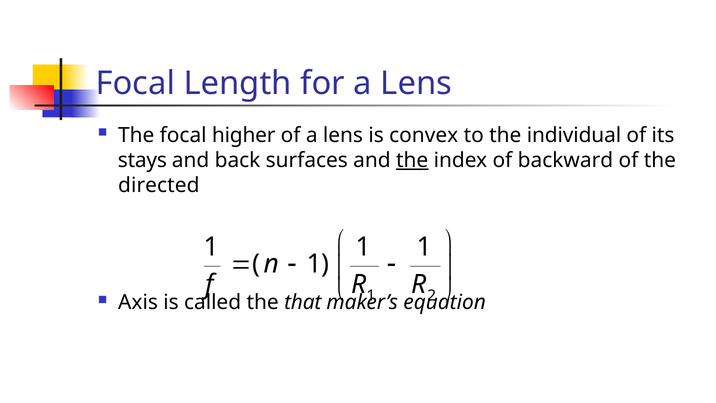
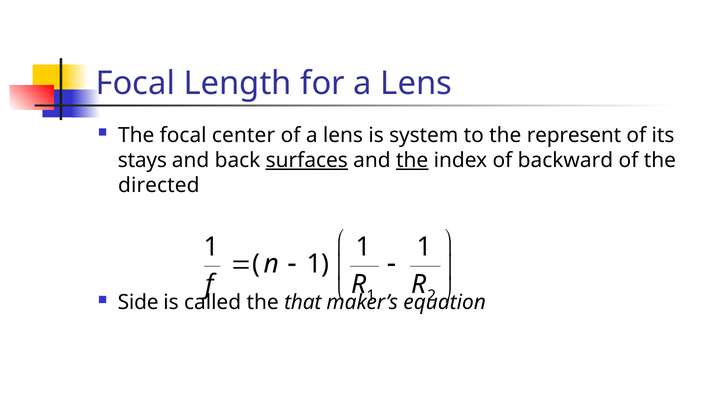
higher: higher -> center
convex: convex -> system
individual: individual -> represent
surfaces underline: none -> present
Axis: Axis -> Side
